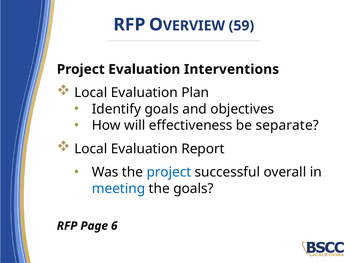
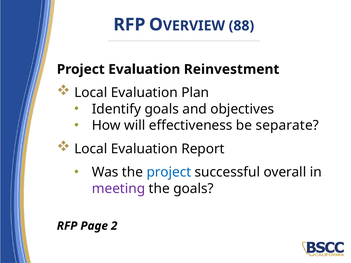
59: 59 -> 88
Interventions: Interventions -> Reinvestment
meeting colour: blue -> purple
6: 6 -> 2
